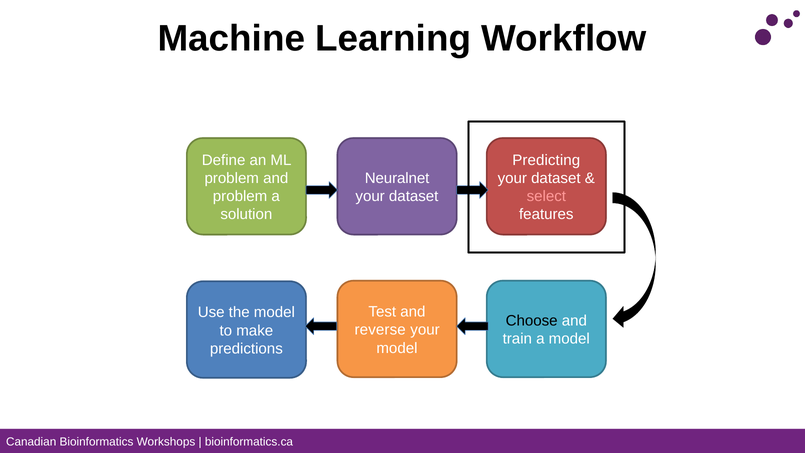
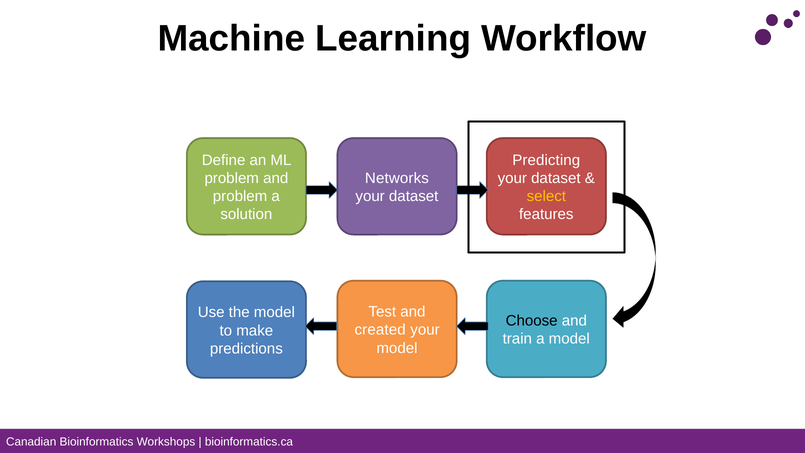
Neuralnet: Neuralnet -> Networks
select colour: pink -> yellow
reverse: reverse -> created
